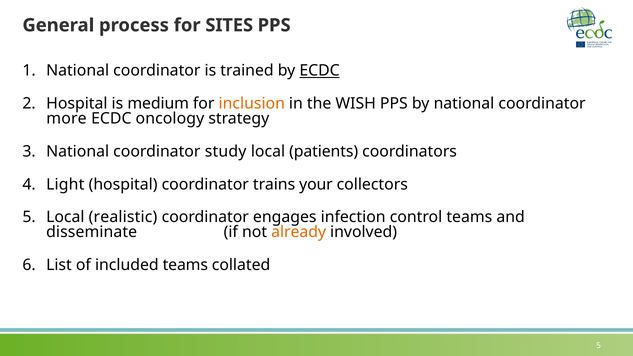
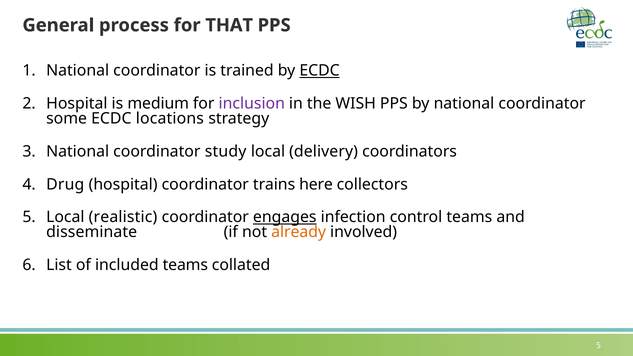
SITES: SITES -> THAT
inclusion colour: orange -> purple
more: more -> some
oncology: oncology -> locations
patients: patients -> delivery
Light: Light -> Drug
your: your -> here
engages underline: none -> present
